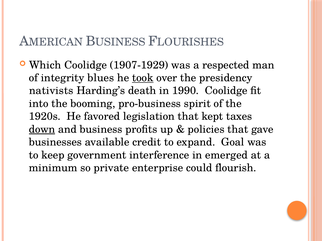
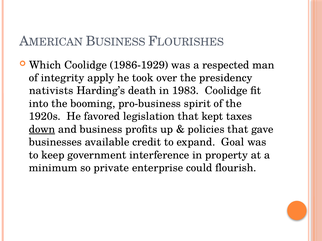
1907-1929: 1907-1929 -> 1986-1929
blues: blues -> apply
took underline: present -> none
1990: 1990 -> 1983
emerged: emerged -> property
